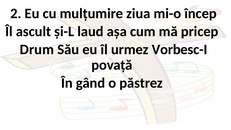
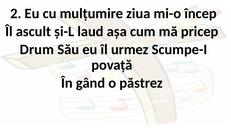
Vorbesc-I: Vorbesc-I -> Scumpe-I
